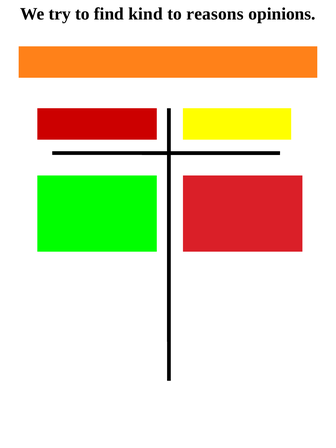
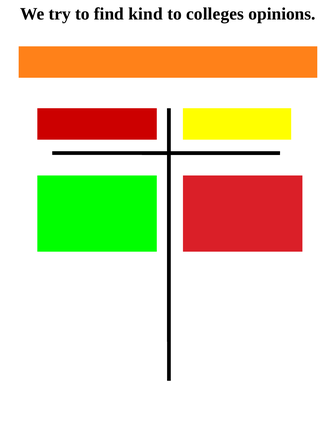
reasons: reasons -> colleges
